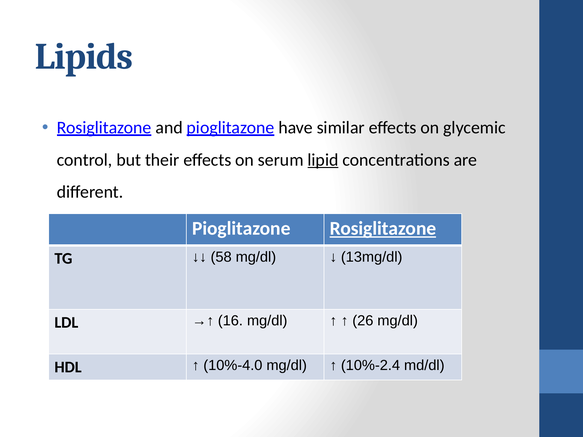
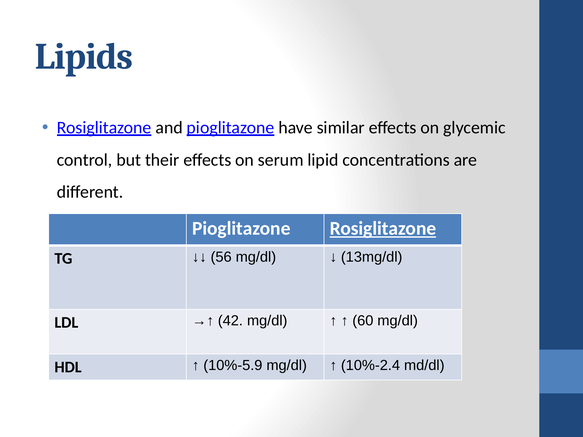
lipid underline: present -> none
58: 58 -> 56
16: 16 -> 42
26: 26 -> 60
10%-4.0: 10%-4.0 -> 10%-5.9
